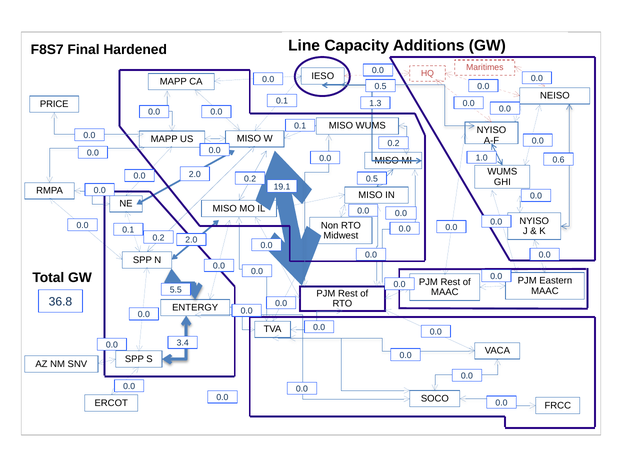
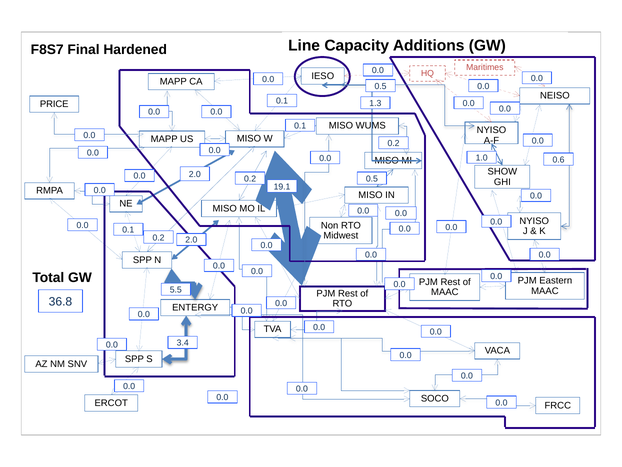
WUMS at (502, 171): WUMS -> SHOW
